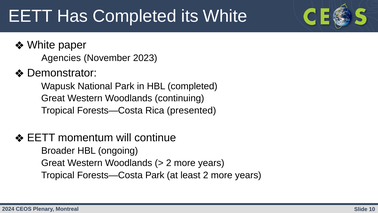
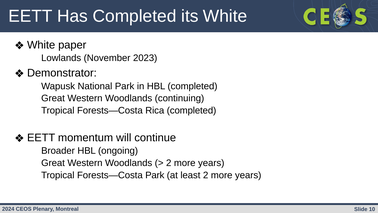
Agencies: Agencies -> Lowlands
Rica presented: presented -> completed
